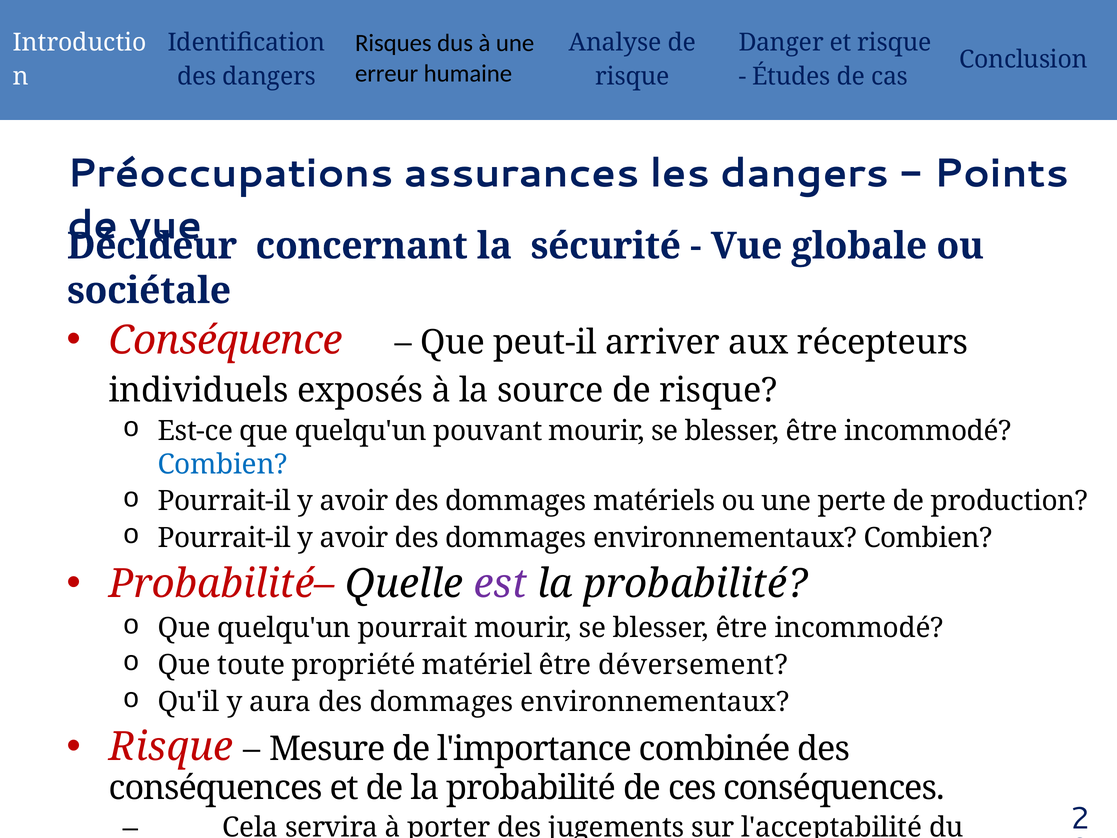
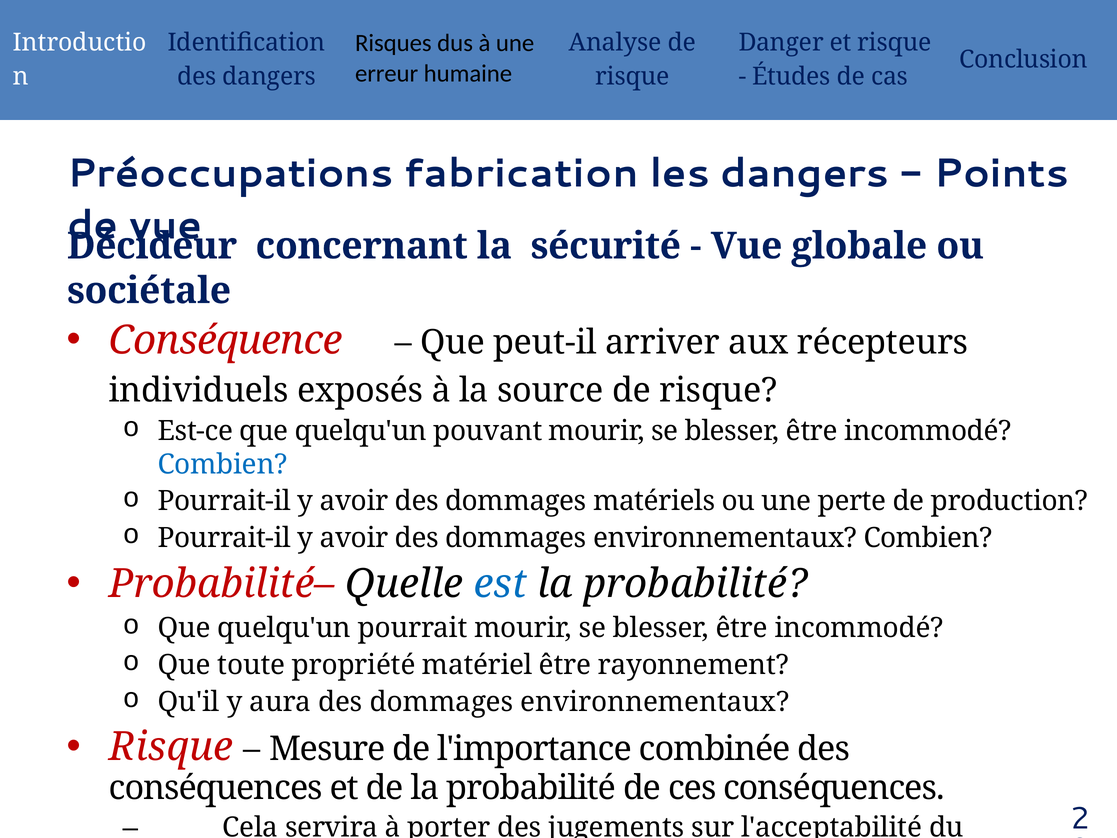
assurances: assurances -> fabrication
est colour: purple -> blue
déversement: déversement -> rayonnement
